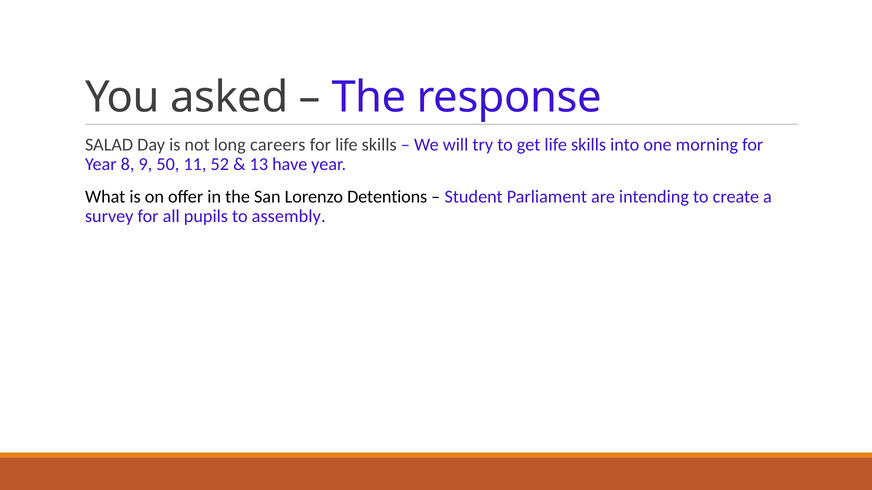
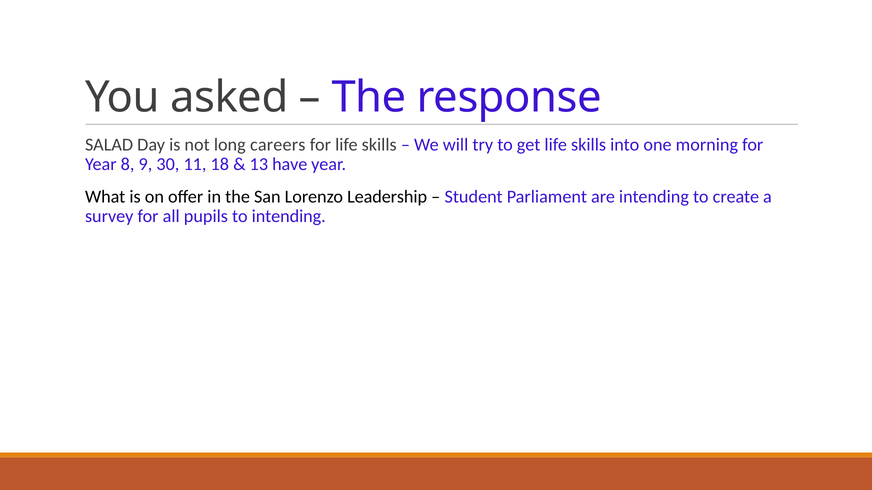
50: 50 -> 30
52: 52 -> 18
Detentions: Detentions -> Leadership
to assembly: assembly -> intending
